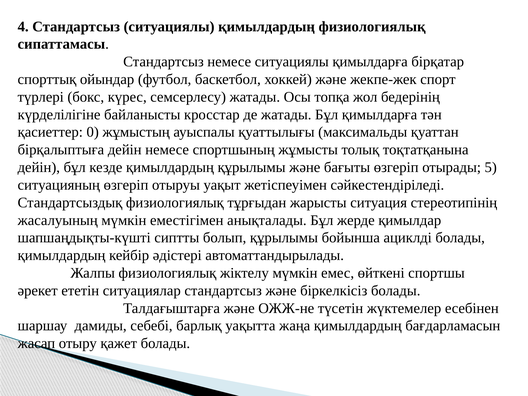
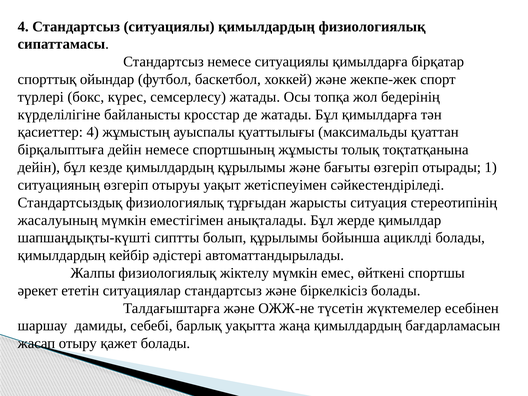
қасиеттер 0: 0 -> 4
5: 5 -> 1
